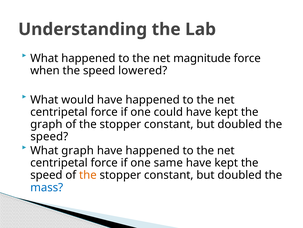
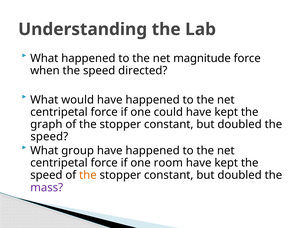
lowered: lowered -> directed
What graph: graph -> group
same: same -> room
mass colour: blue -> purple
